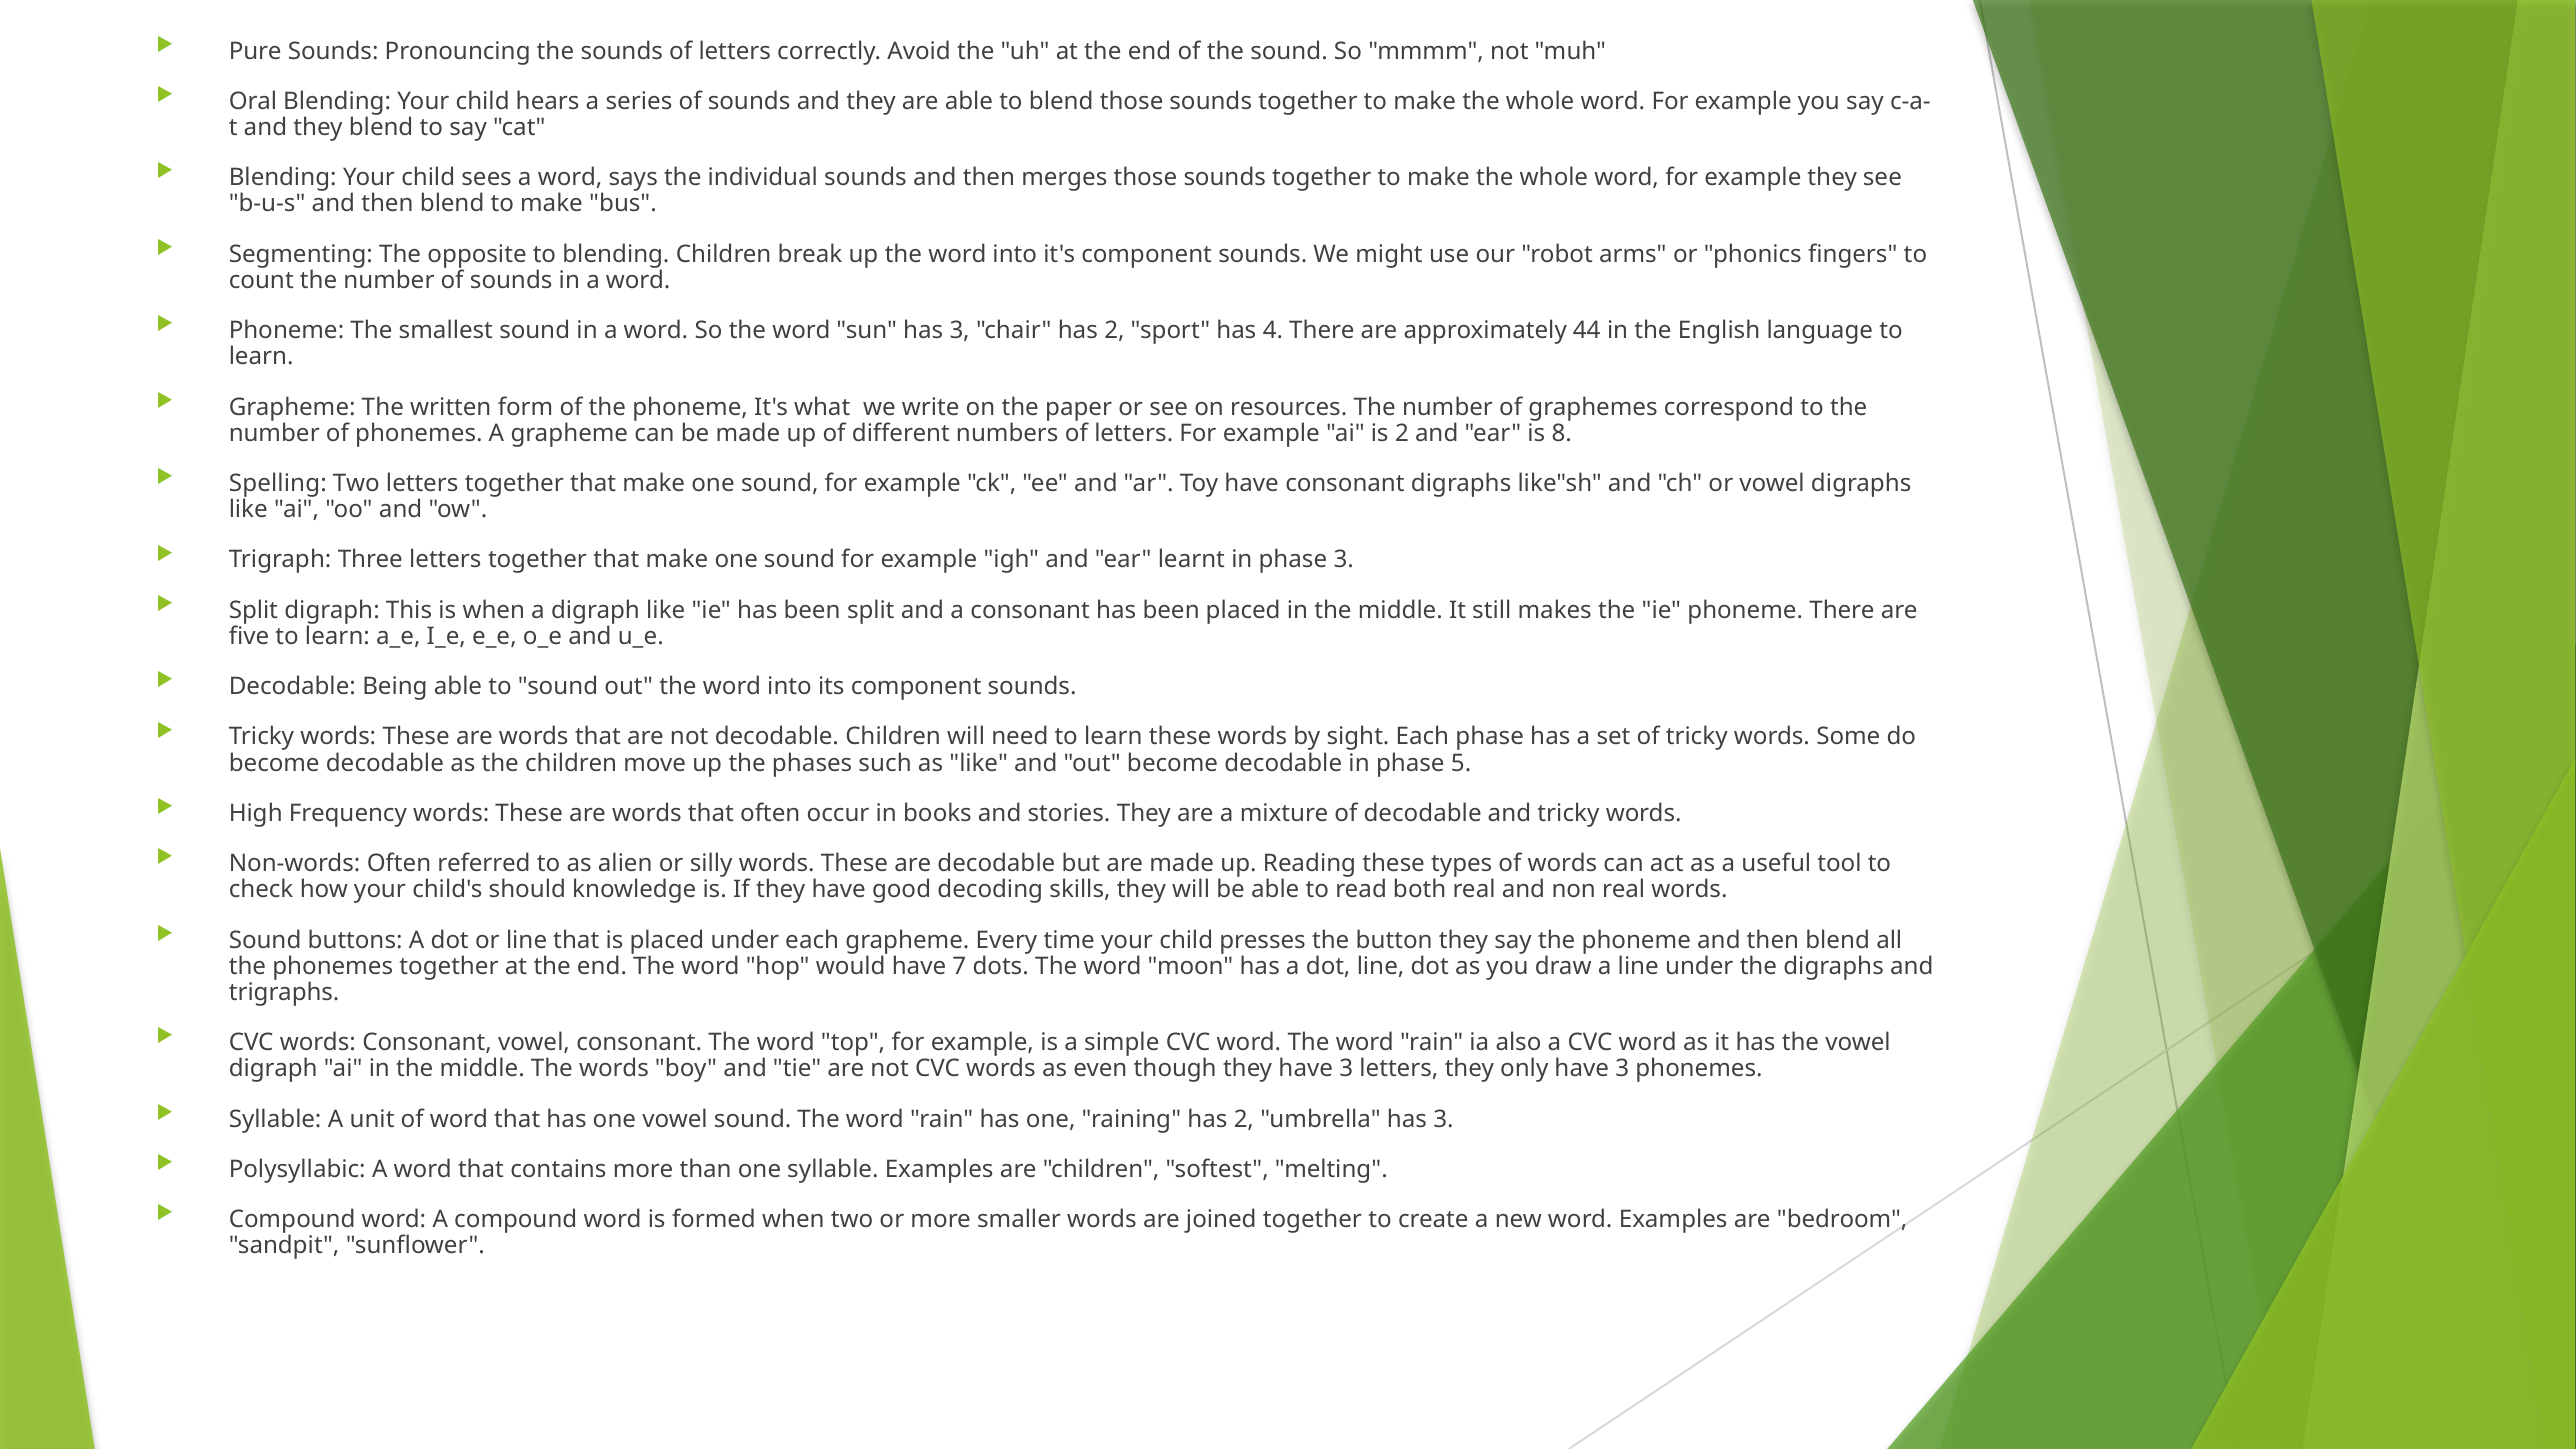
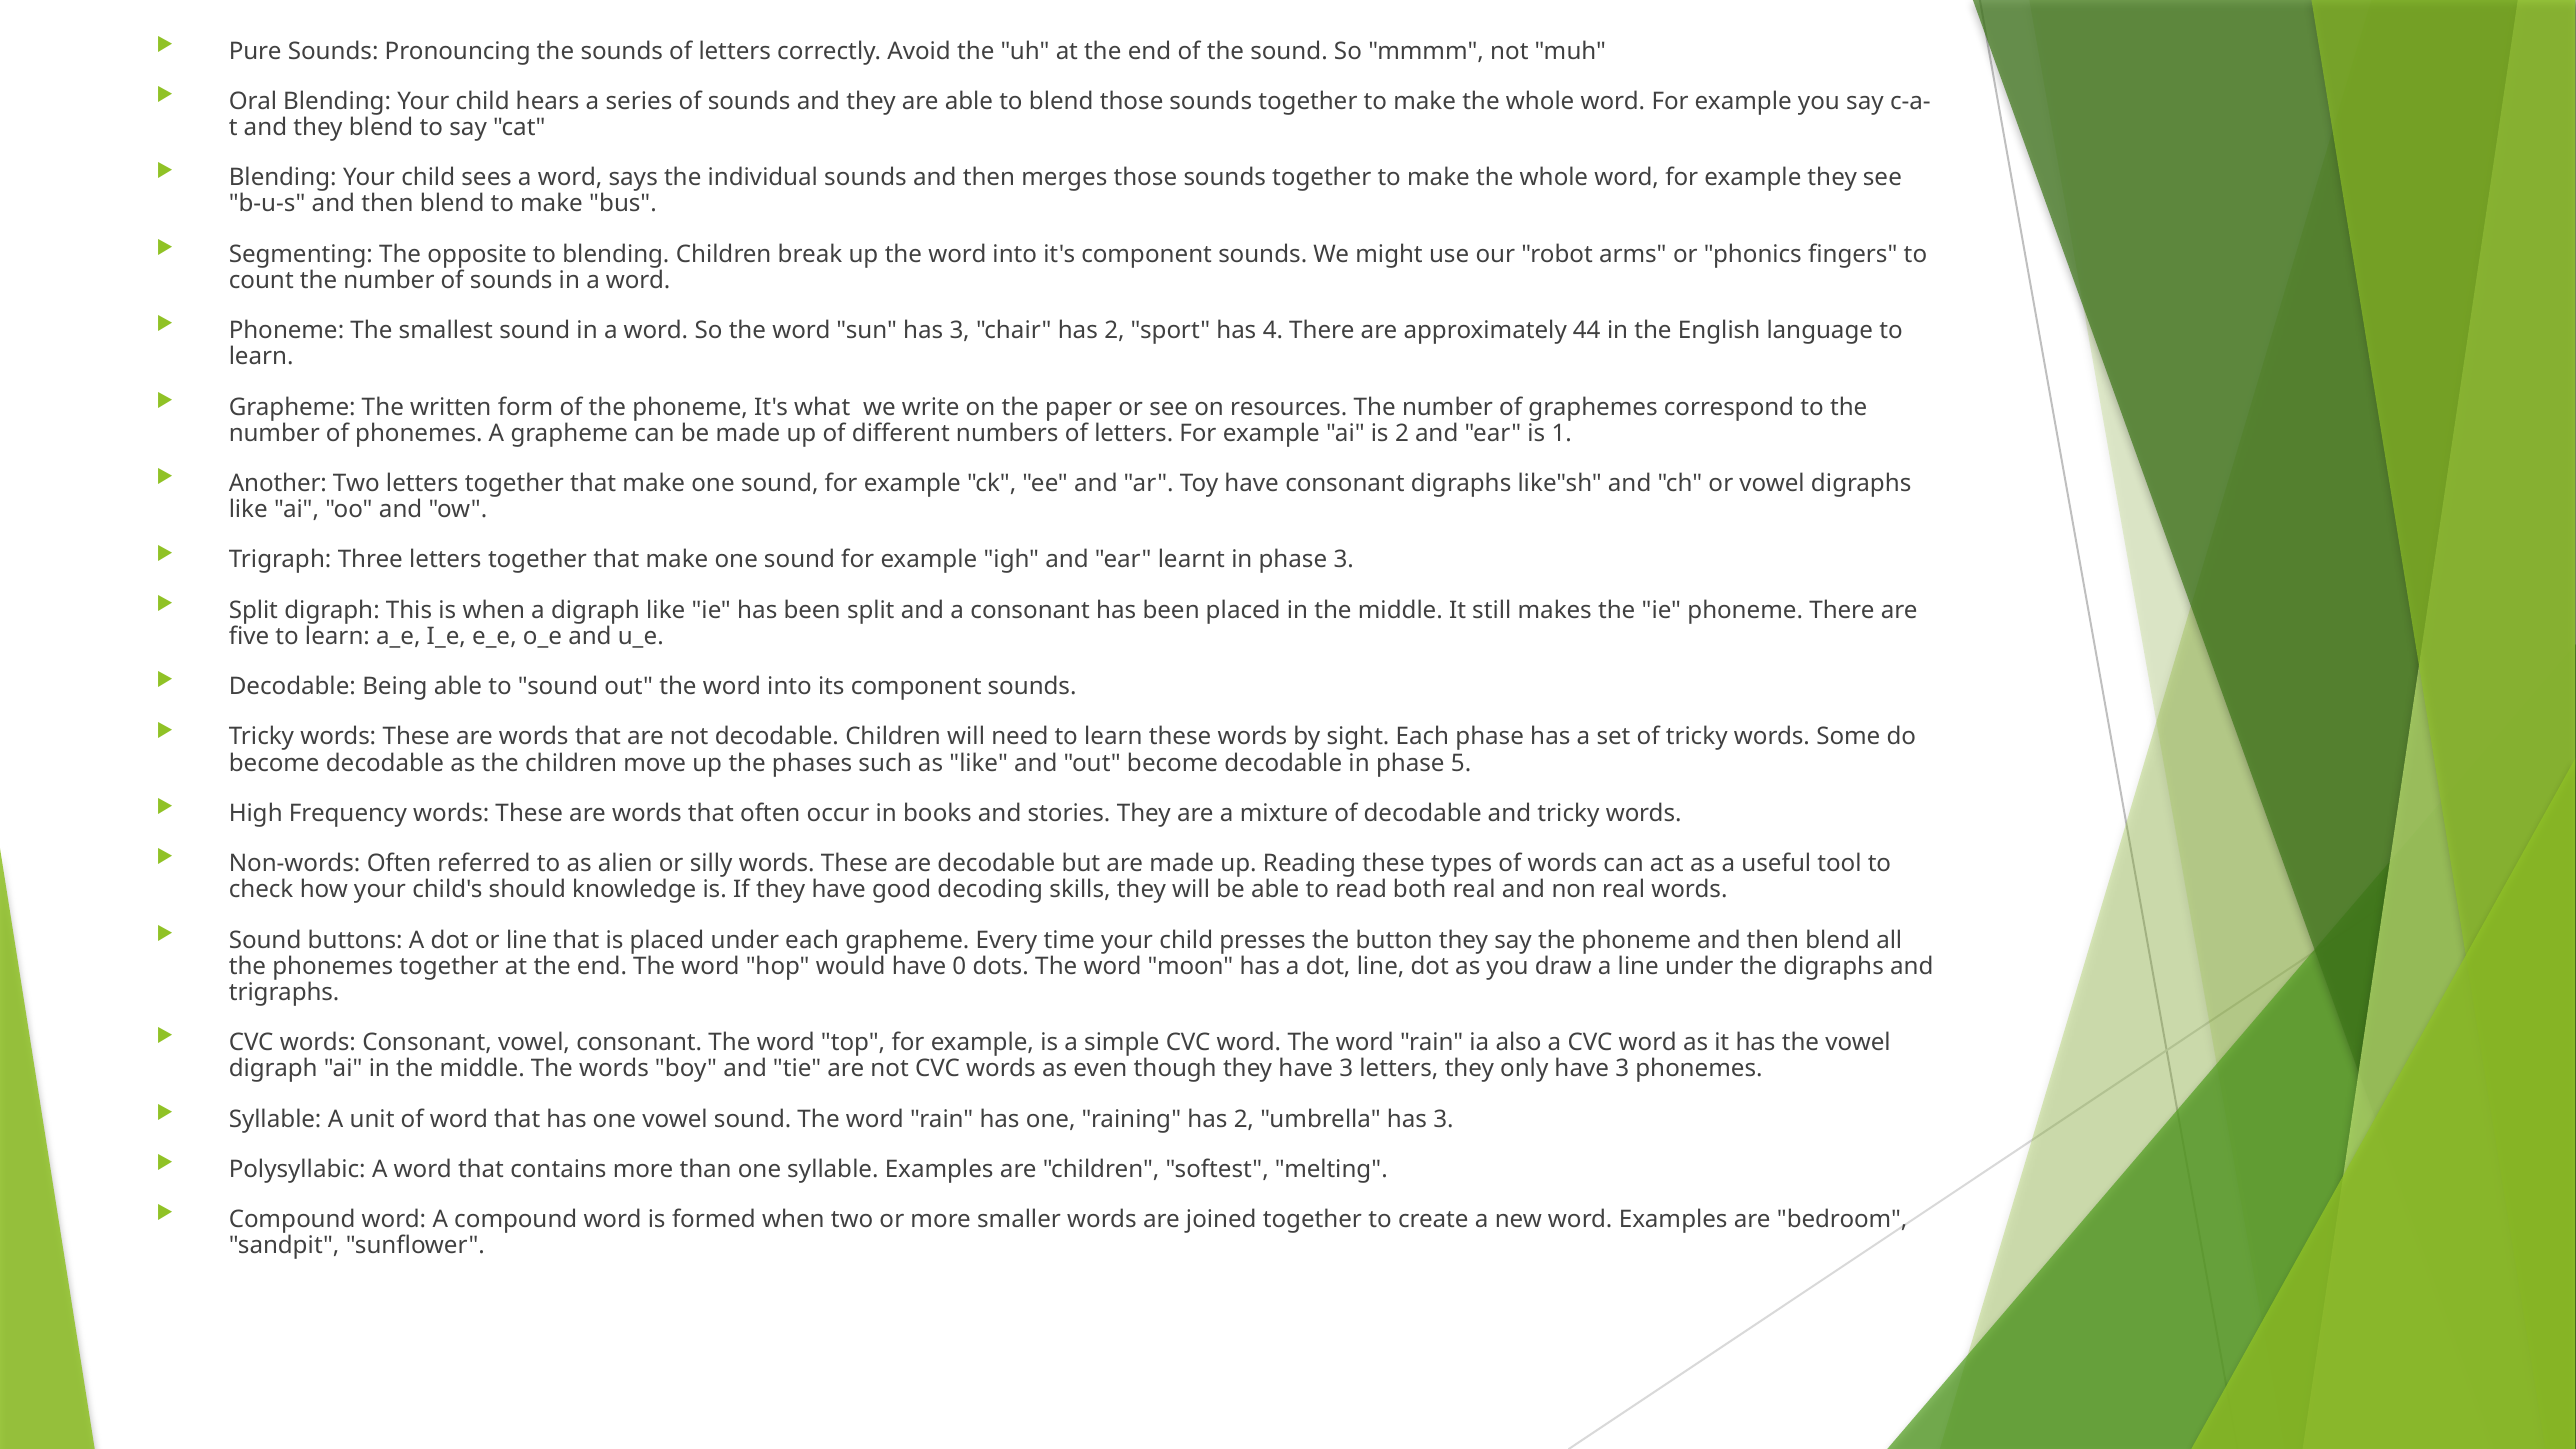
8: 8 -> 1
Spelling: Spelling -> Another
7: 7 -> 0
